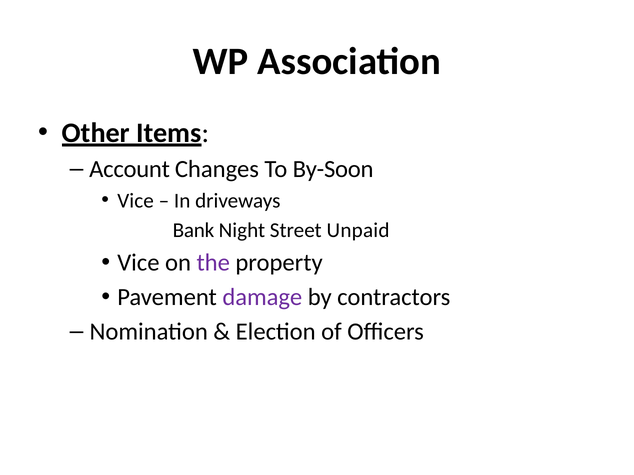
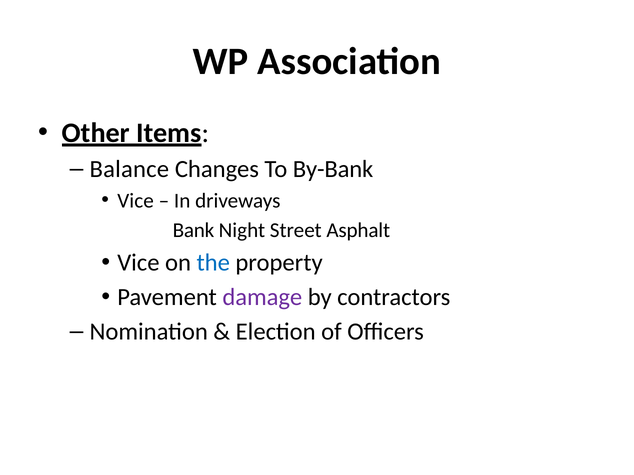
Account: Account -> Balance
By-Soon: By-Soon -> By-Bank
Unpaid: Unpaid -> Asphalt
the colour: purple -> blue
